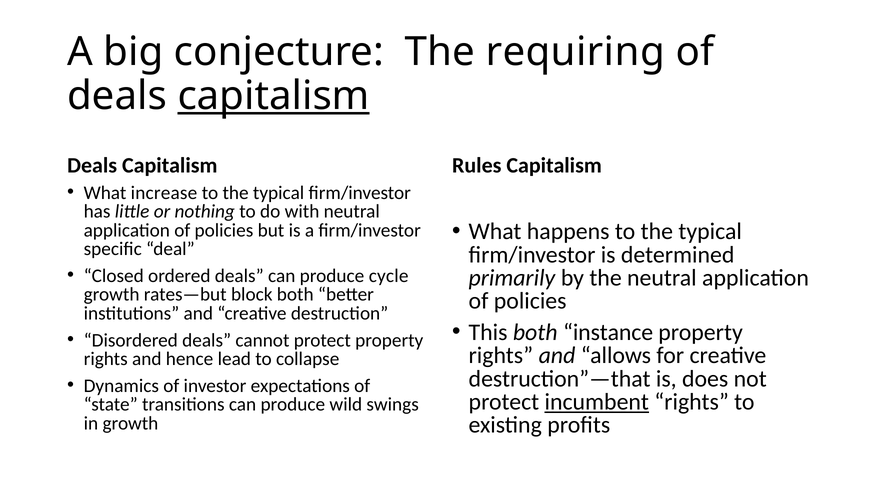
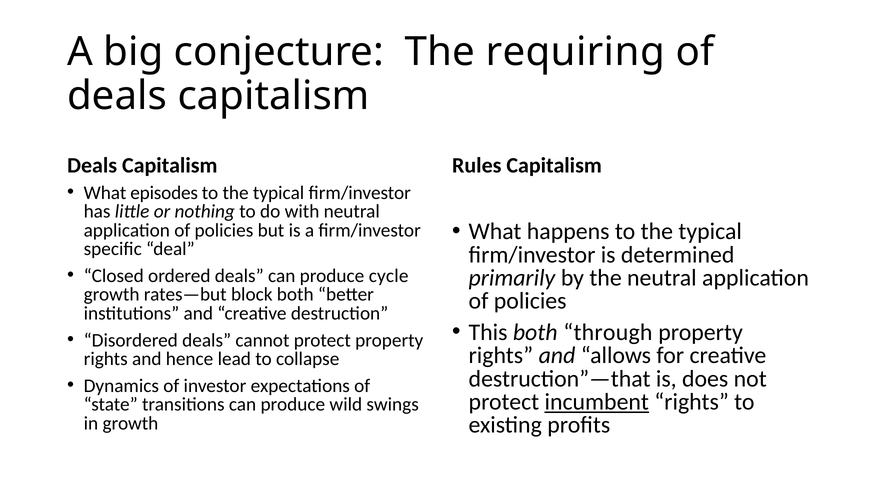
capitalism at (274, 96) underline: present -> none
increase: increase -> episodes
instance: instance -> through
